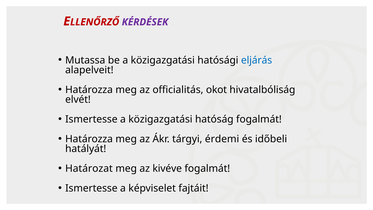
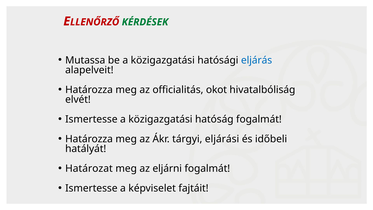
KÉRDÉSEK colour: purple -> green
érdemi: érdemi -> eljárási
kivéve: kivéve -> eljárni
